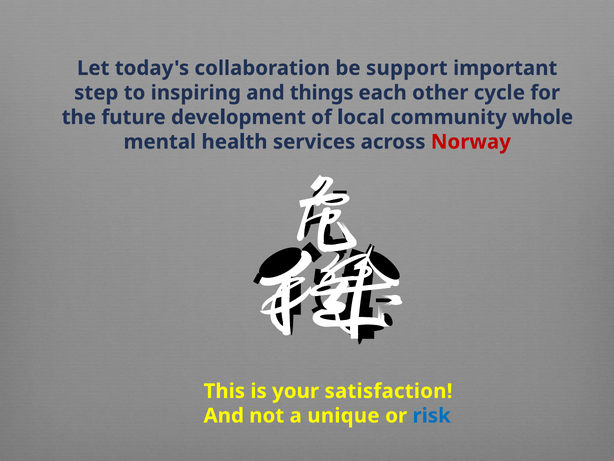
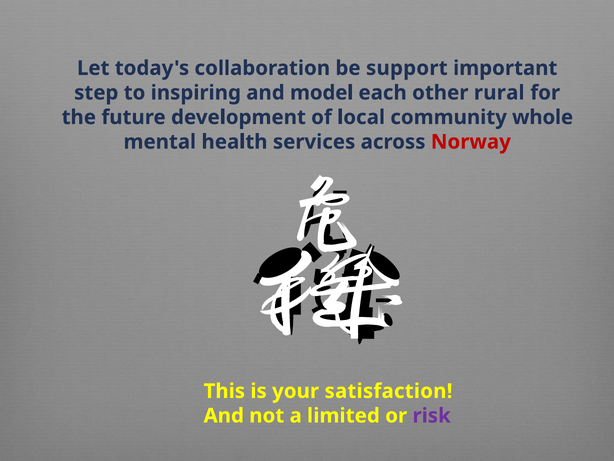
things: things -> model
cycle: cycle -> rural
unique: unique -> limited
risk colour: blue -> purple
